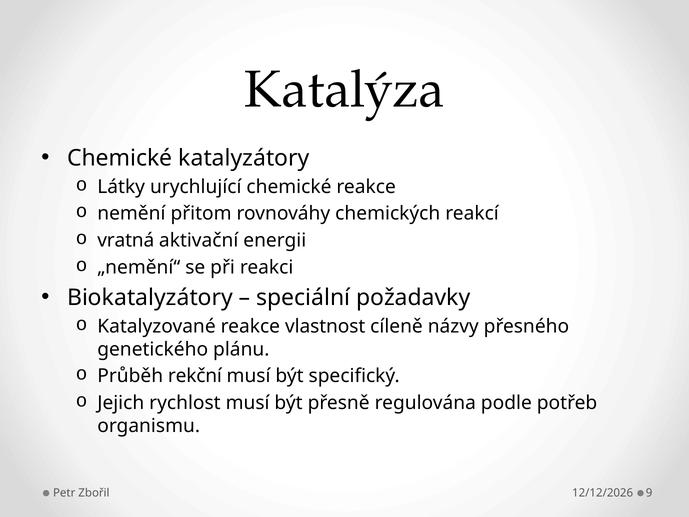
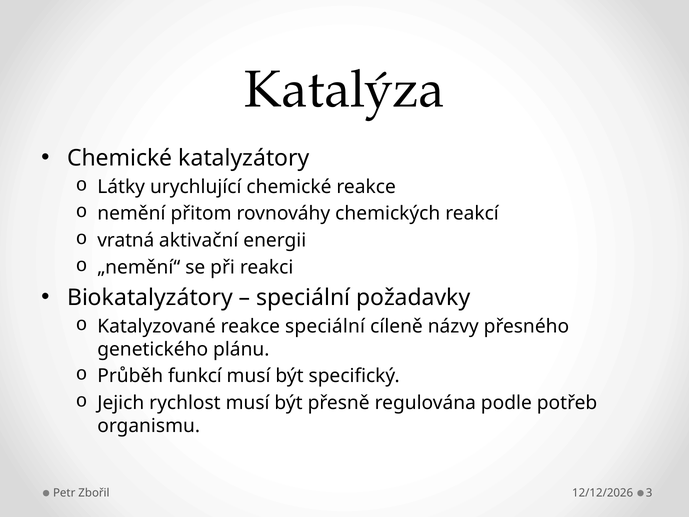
reakce vlastnost: vlastnost -> speciální
rekční: rekční -> funkcí
9: 9 -> 3
